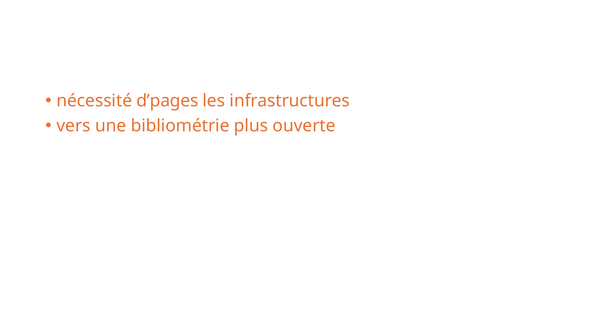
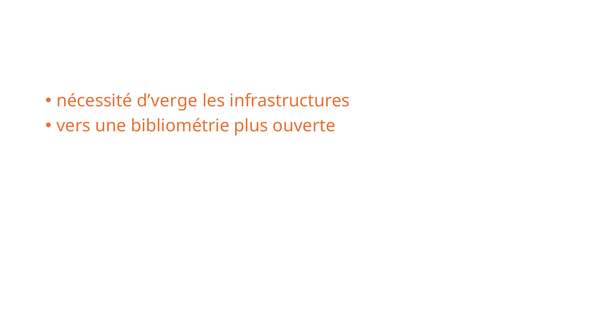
d’pages: d’pages -> d’verge
